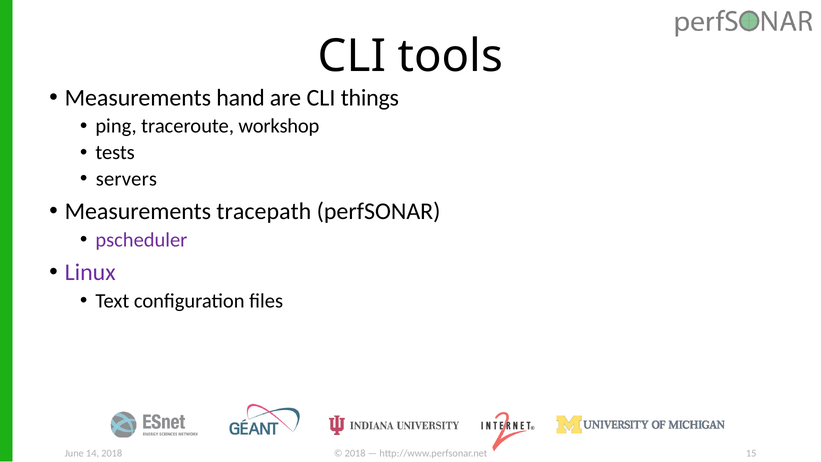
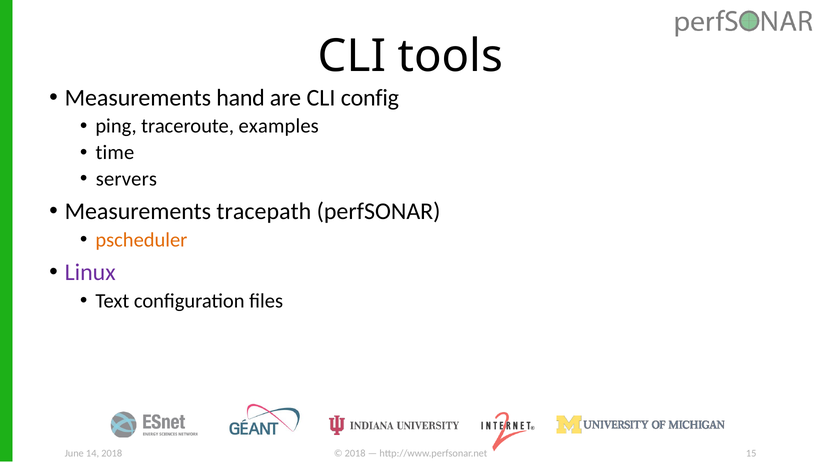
things: things -> config
workshop: workshop -> examples
tests: tests -> time
pscheduler colour: purple -> orange
